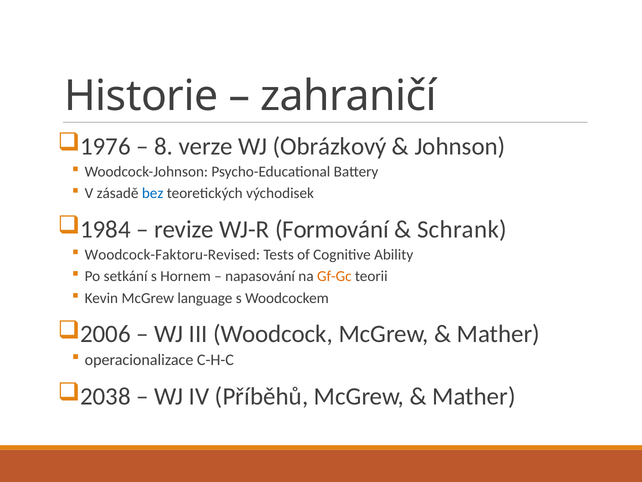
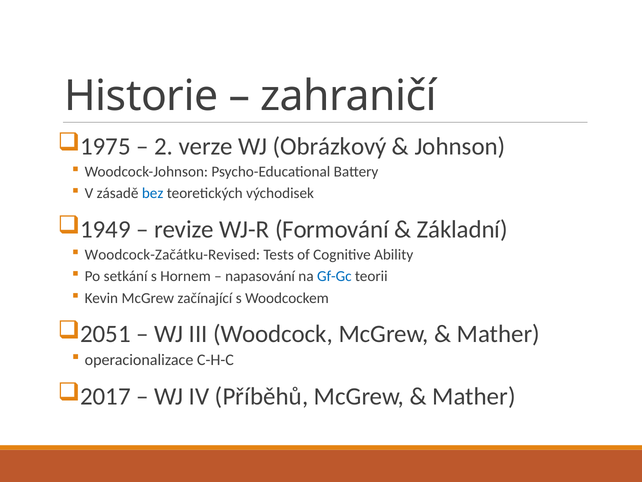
1976: 1976 -> 1975
8: 8 -> 2
1984: 1984 -> 1949
Schrank: Schrank -> Základní
Woodcock-Faktoru-Revised: Woodcock-Faktoru-Revised -> Woodcock-Začátku-Revised
Gf-Gc colour: orange -> blue
language: language -> začínající
2006: 2006 -> 2051
2038: 2038 -> 2017
